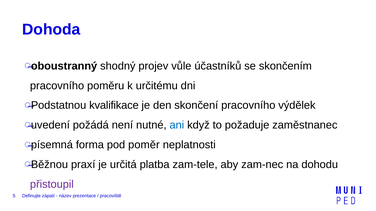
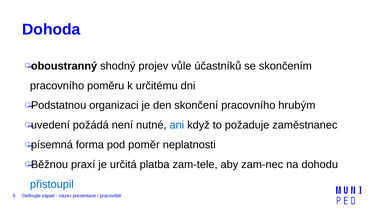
kvalifikace: kvalifikace -> organizaci
výdělek: výdělek -> hrubým
přistoupil colour: purple -> blue
